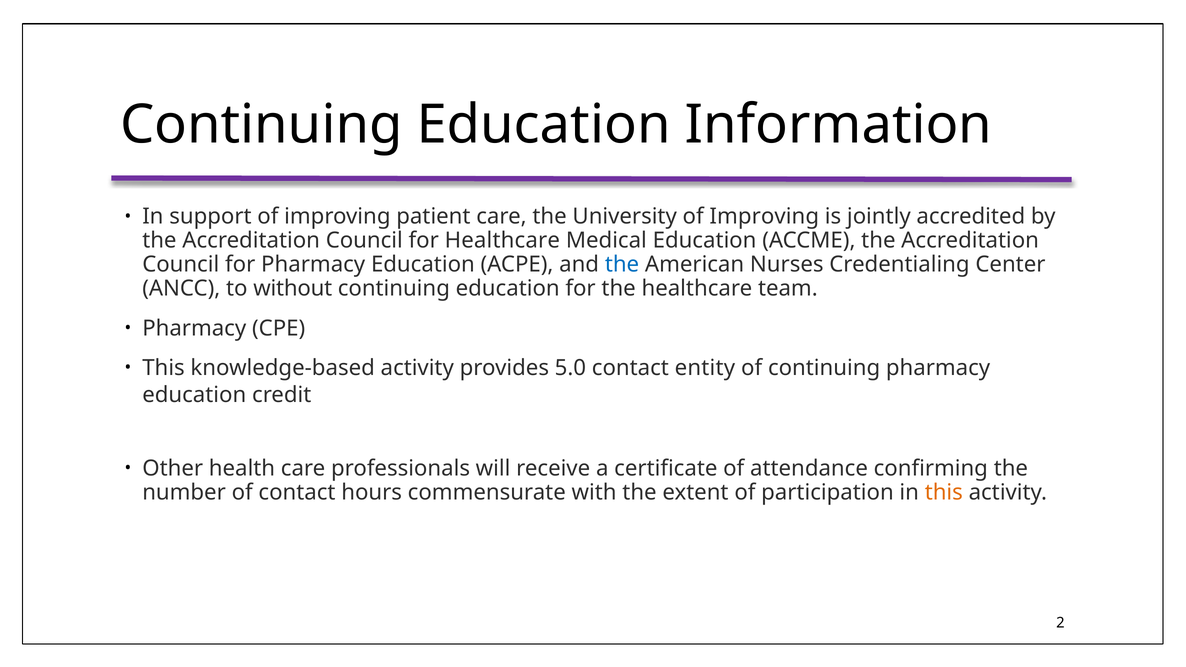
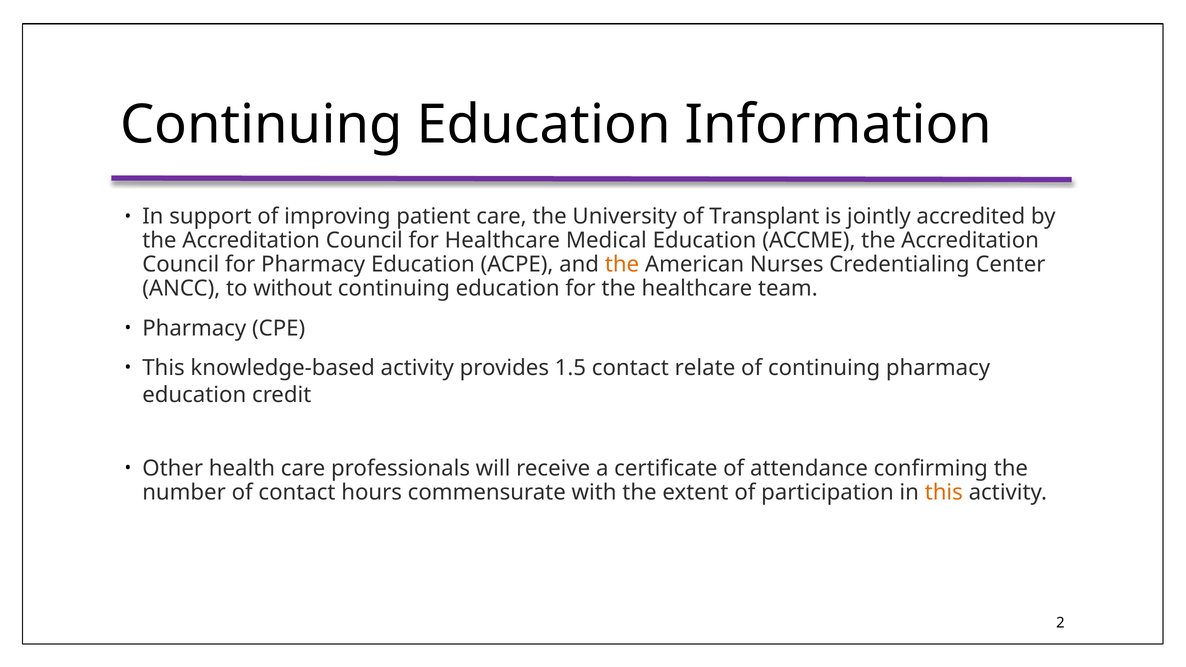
University of Improving: Improving -> Transplant
the at (622, 265) colour: blue -> orange
5.0: 5.0 -> 1.5
entity: entity -> relate
